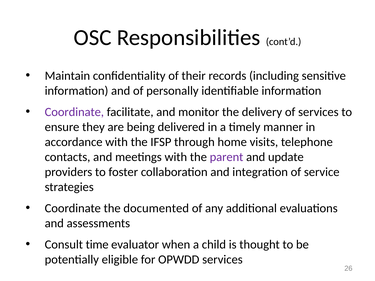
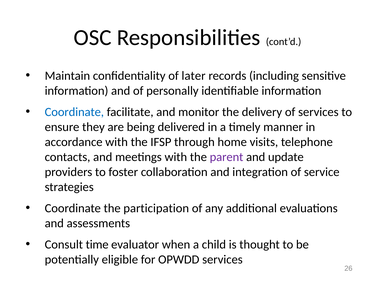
their: their -> later
Coordinate at (74, 112) colour: purple -> blue
documented: documented -> participation
